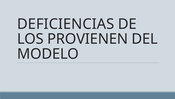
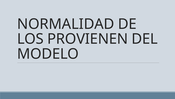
DEFICIENCIAS: DEFICIENCIAS -> NORMALIDAD
